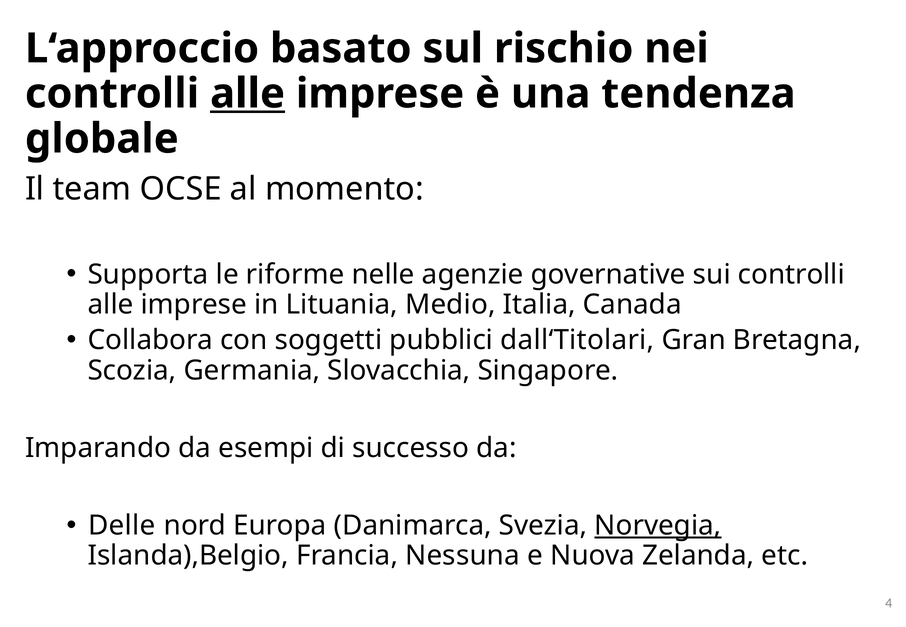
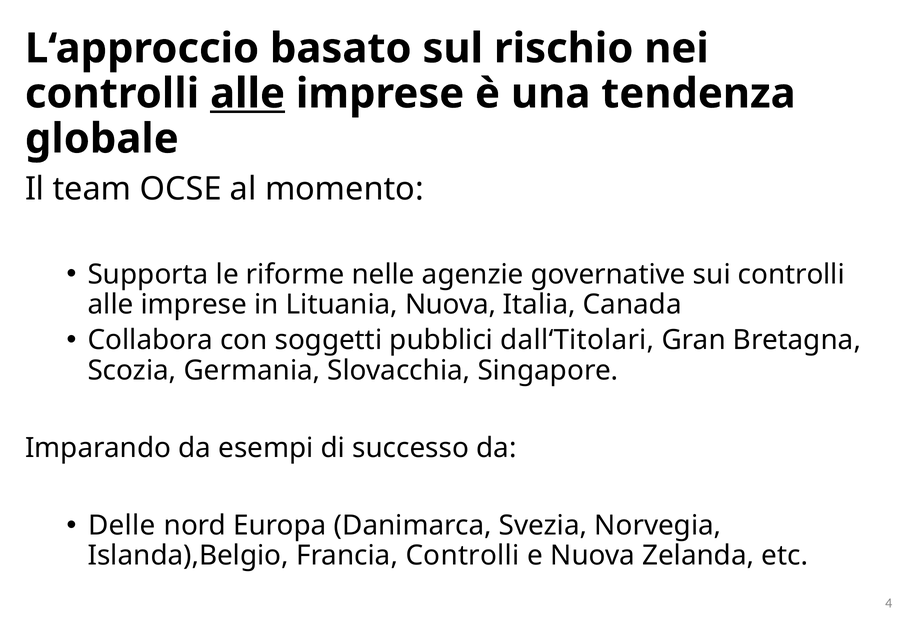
Lituania Medio: Medio -> Nuova
Norvegia underline: present -> none
Francia Nessuna: Nessuna -> Controlli
